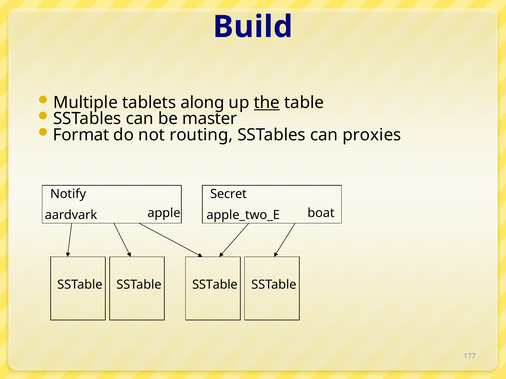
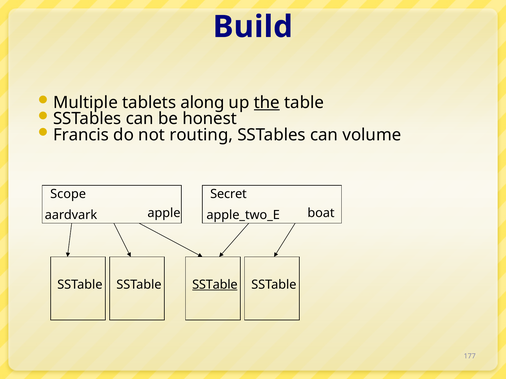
master: master -> honest
Format: Format -> Francis
proxies: proxies -> volume
Notify: Notify -> Scope
SSTable at (215, 285) underline: none -> present
